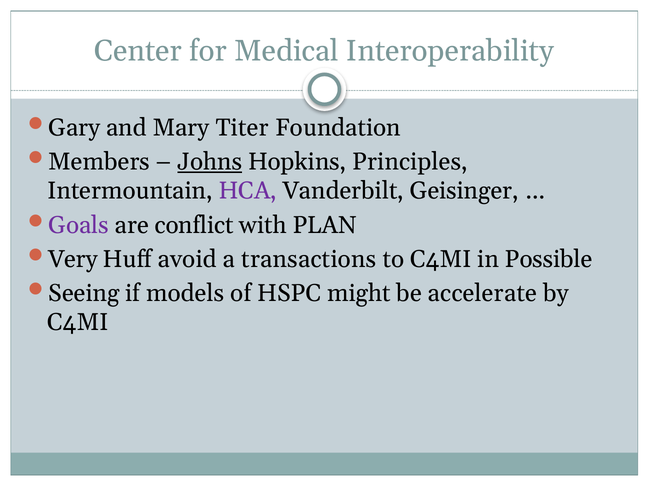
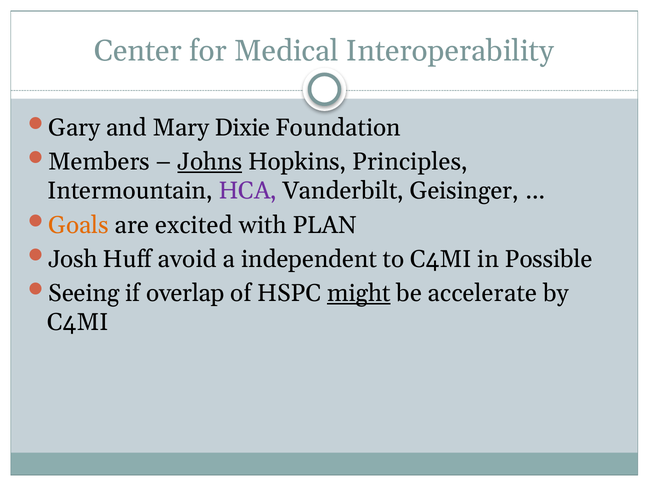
Titer: Titer -> Dixie
Goals colour: purple -> orange
conflict: conflict -> excited
Very: Very -> Josh
transactions: transactions -> independent
models: models -> overlap
might underline: none -> present
